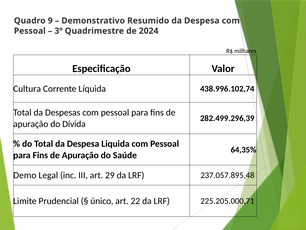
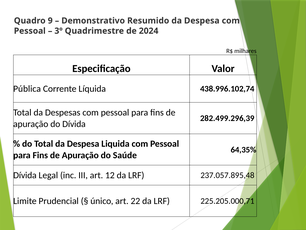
Cultura: Cultura -> Pública
Demo at (25, 175): Demo -> Dívida
29: 29 -> 12
